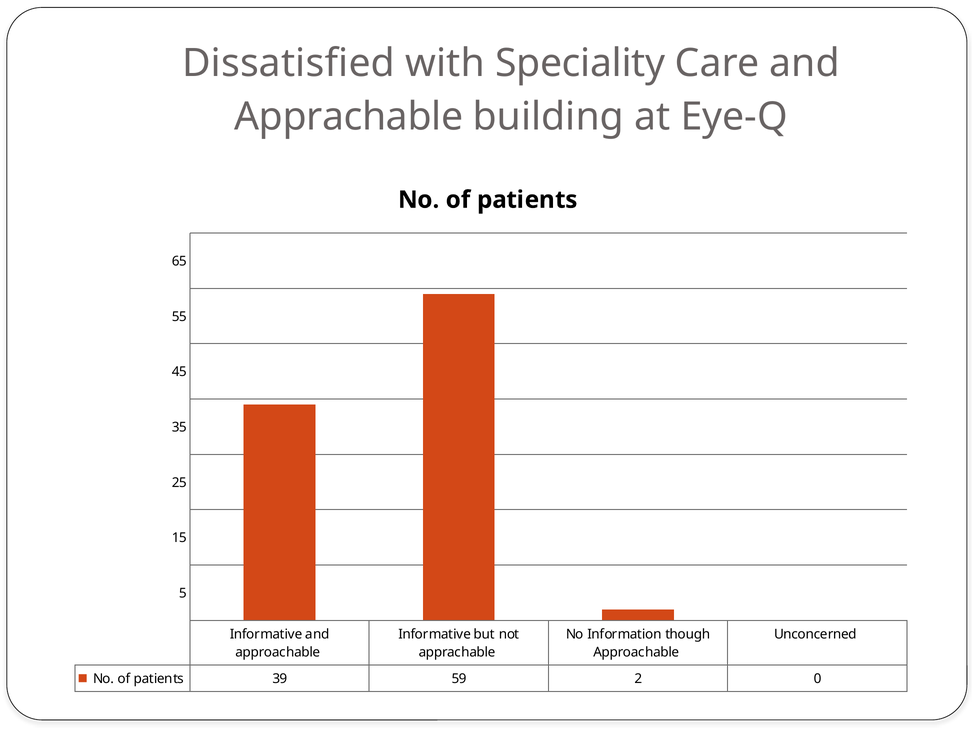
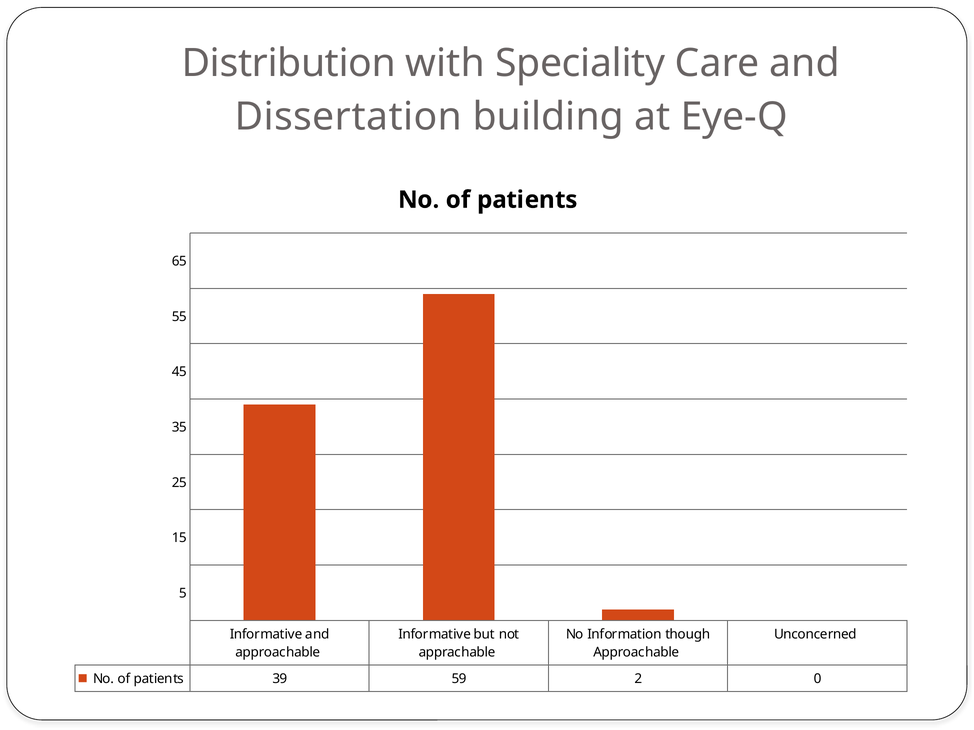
Dissatisfied: Dissatisfied -> Distribution
Apprachable at (349, 117): Apprachable -> Dissertation
